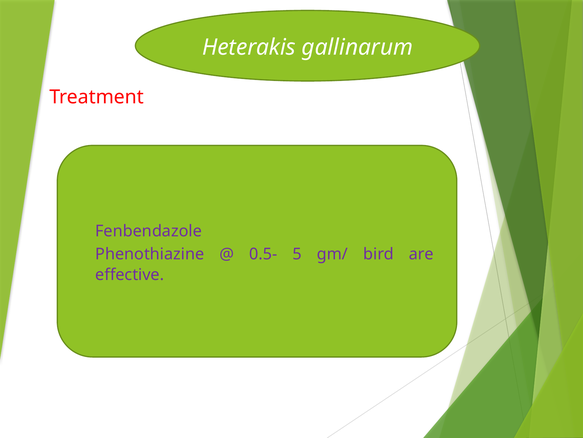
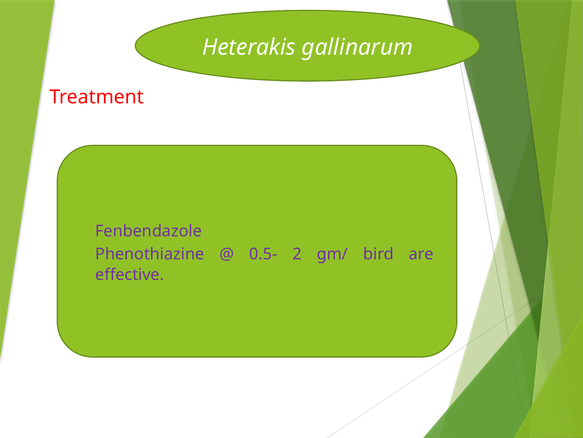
5: 5 -> 2
